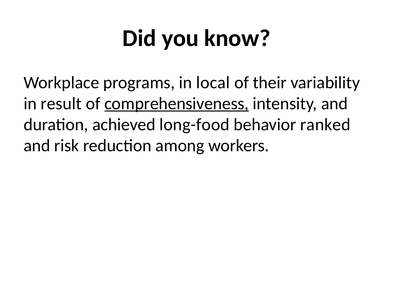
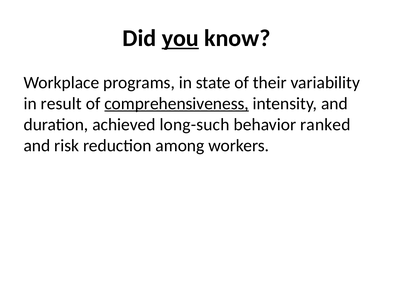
you underline: none -> present
local: local -> state
long-food: long-food -> long-such
